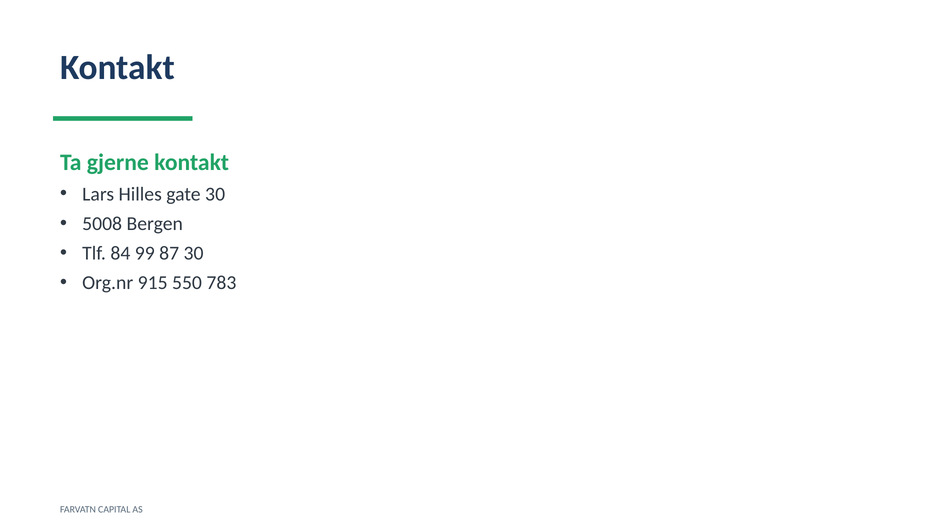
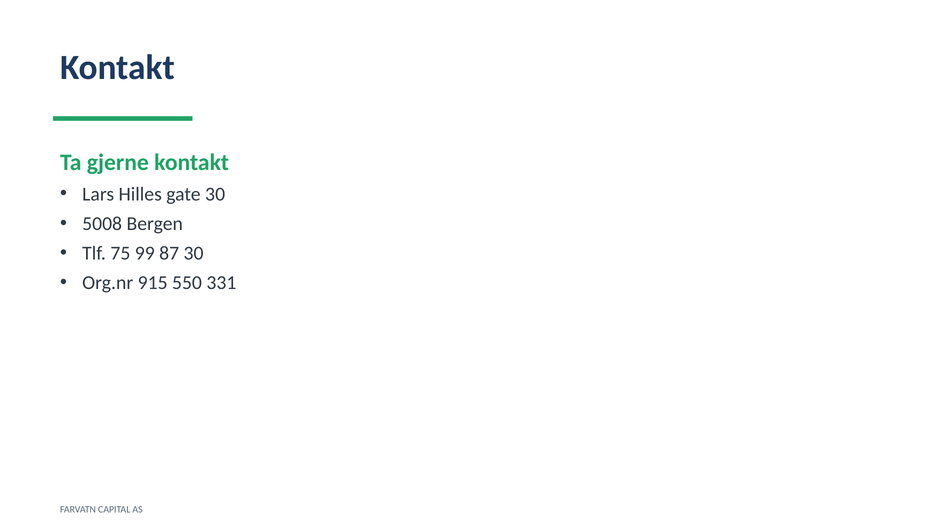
84: 84 -> 75
783: 783 -> 331
